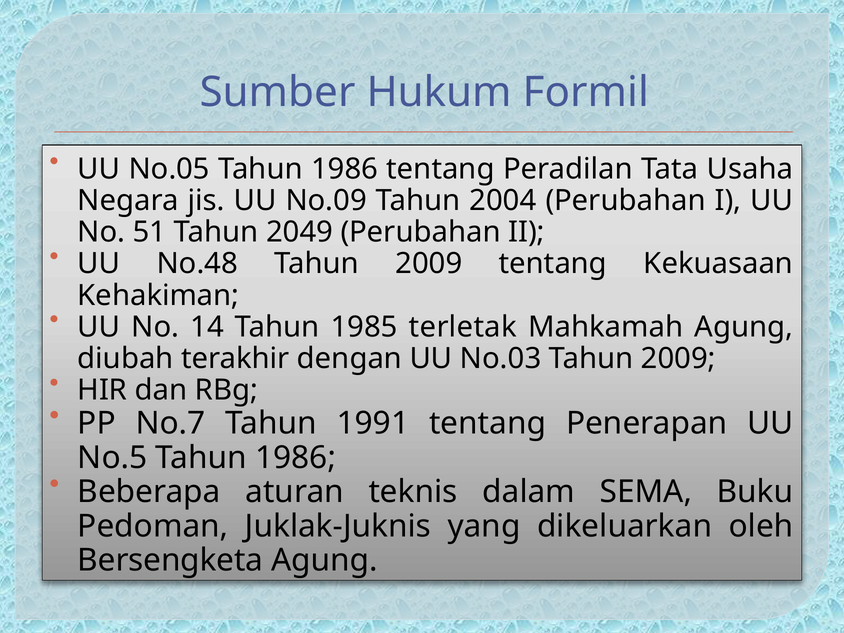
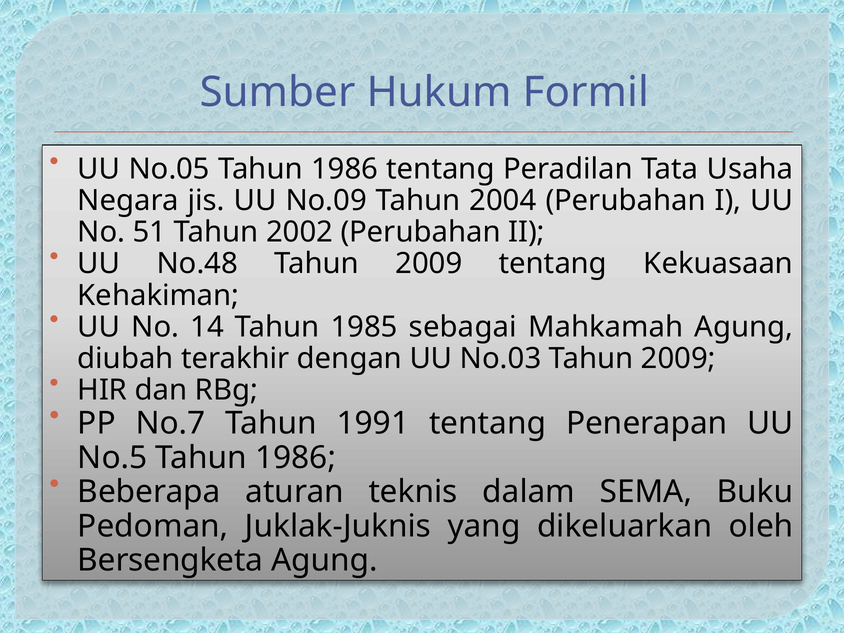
2049: 2049 -> 2002
terletak: terletak -> sebagai
